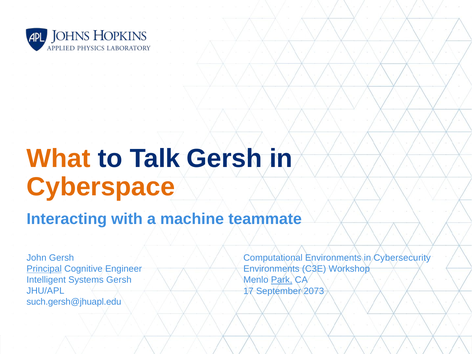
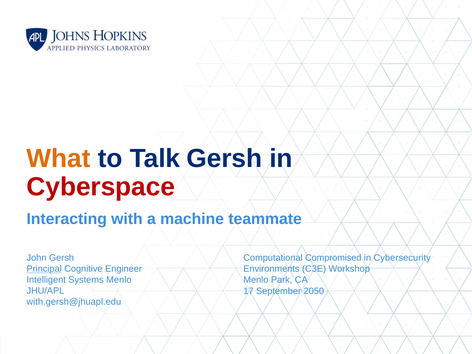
Cyberspace colour: orange -> red
Computational Environments: Environments -> Compromised
Systems Gersh: Gersh -> Menlo
Park underline: present -> none
2073: 2073 -> 2050
such.gersh@jhuapl.edu: such.gersh@jhuapl.edu -> with.gersh@jhuapl.edu
